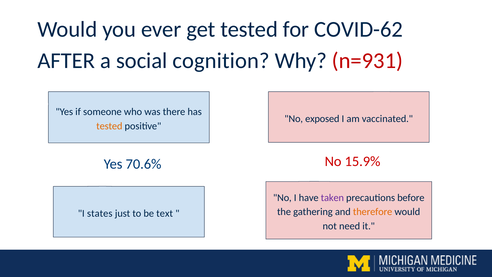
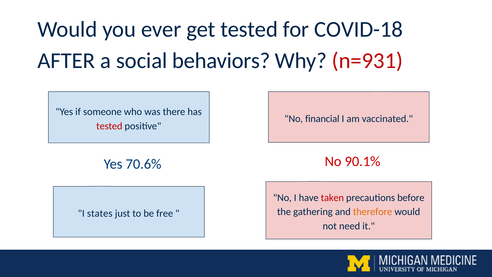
COVID-62: COVID-62 -> COVID-18
cognition: cognition -> behaviors
exposed: exposed -> financial
tested at (109, 126) colour: orange -> red
15.9%: 15.9% -> 90.1%
taken colour: purple -> red
text: text -> free
